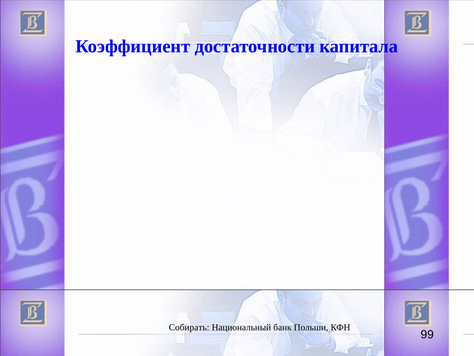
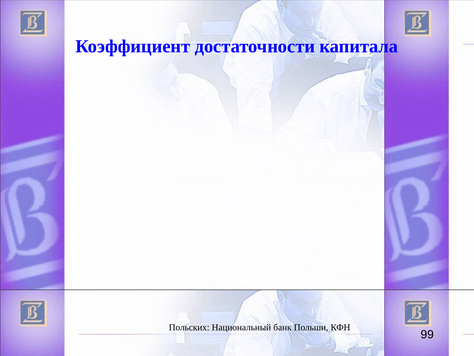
Cобирать: Cобирать -> Польских
